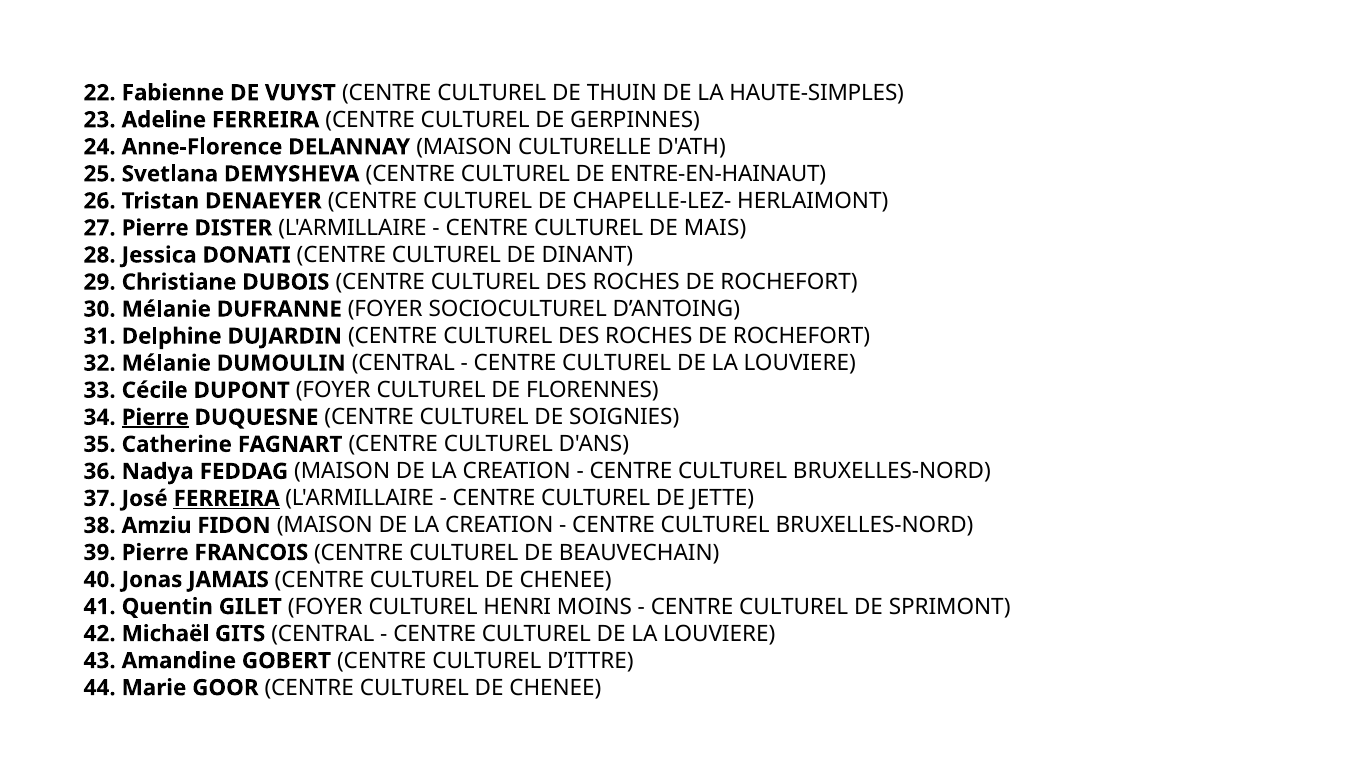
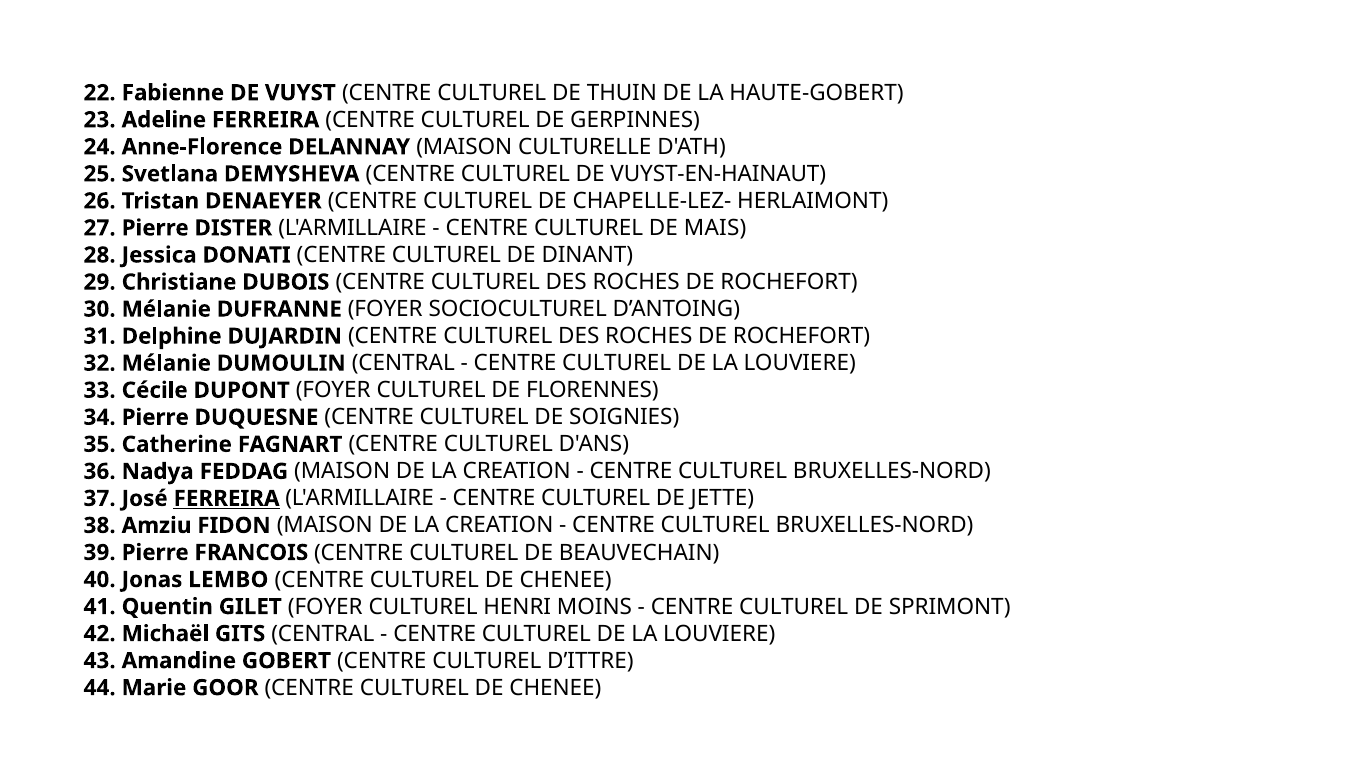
HAUTE-SIMPLES: HAUTE-SIMPLES -> HAUTE-GOBERT
ENTRE-EN-HAINAUT: ENTRE-EN-HAINAUT -> VUYST-EN-HAINAUT
Pierre at (155, 417) underline: present -> none
JAMAIS: JAMAIS -> LEMBO
